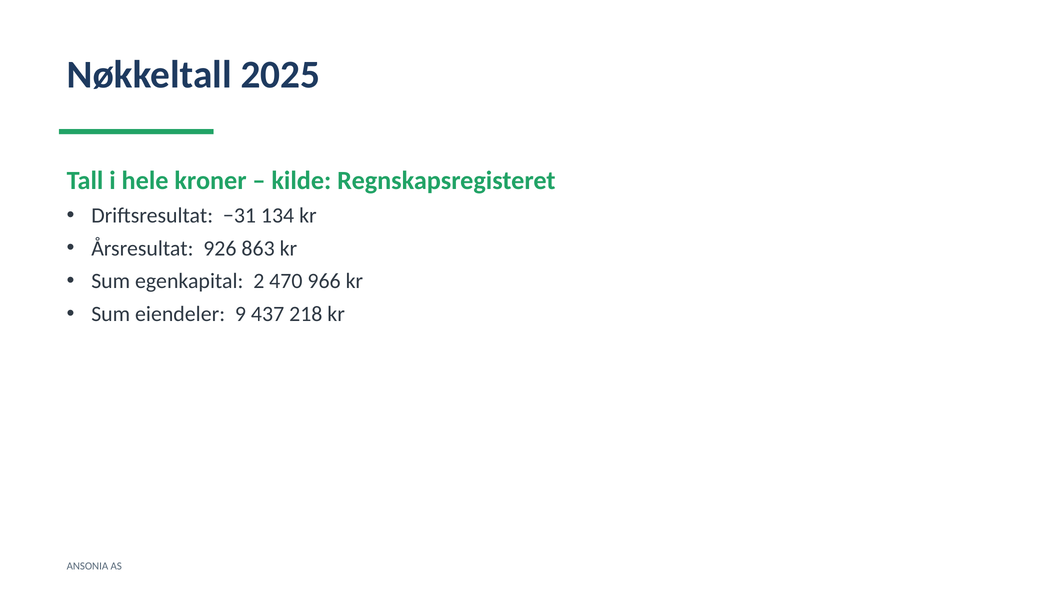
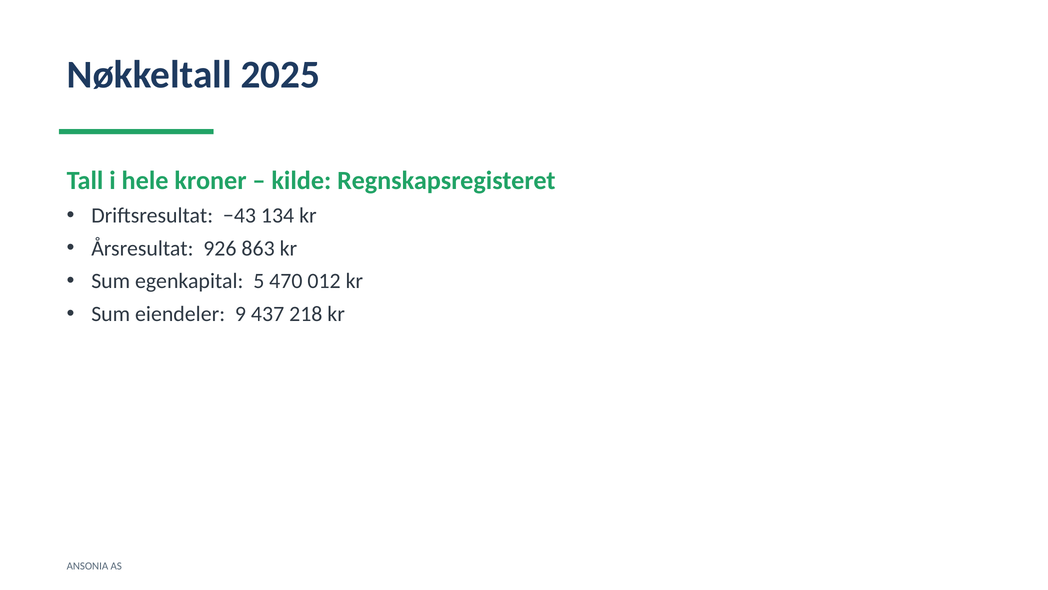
−31: −31 -> −43
2: 2 -> 5
966: 966 -> 012
